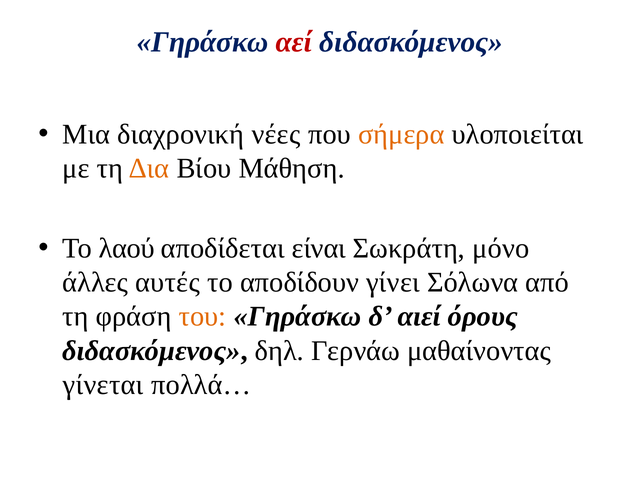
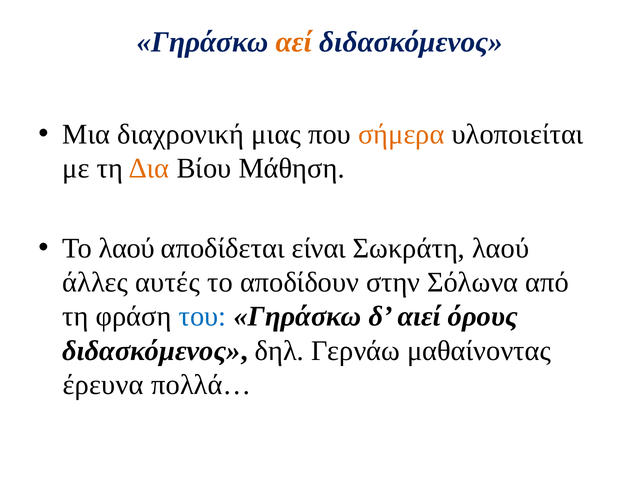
αεί colour: red -> orange
νέες: νέες -> μιας
Σωκράτη μόνο: μόνο -> λαού
γίνει: γίνει -> στην
του colour: orange -> blue
γίνεται: γίνεται -> έρευνα
